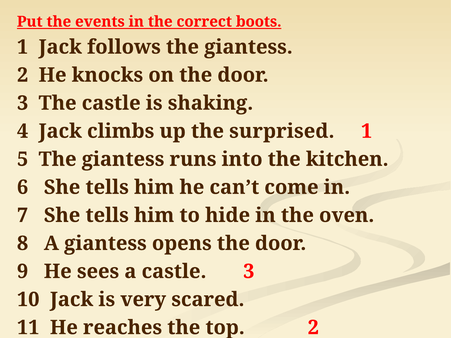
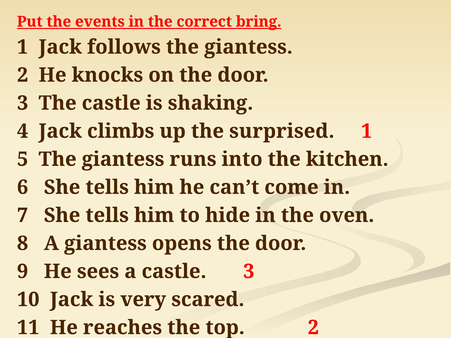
boots: boots -> bring
